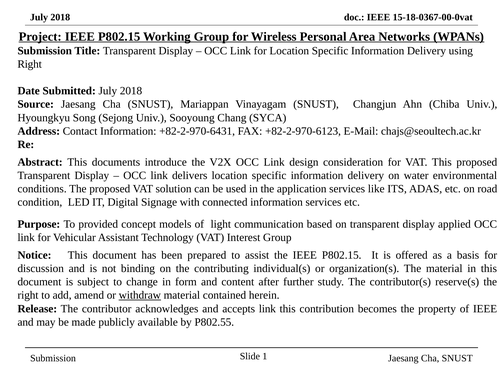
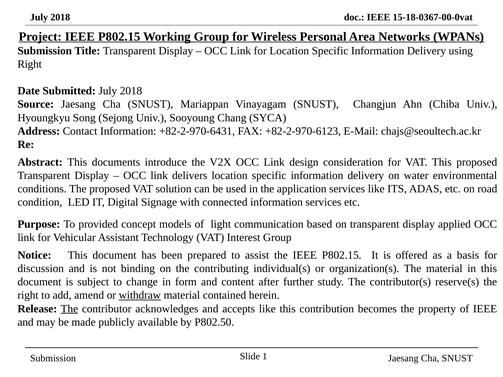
The at (69, 309) underline: none -> present
accepts link: link -> like
P802.55: P802.55 -> P802.50
